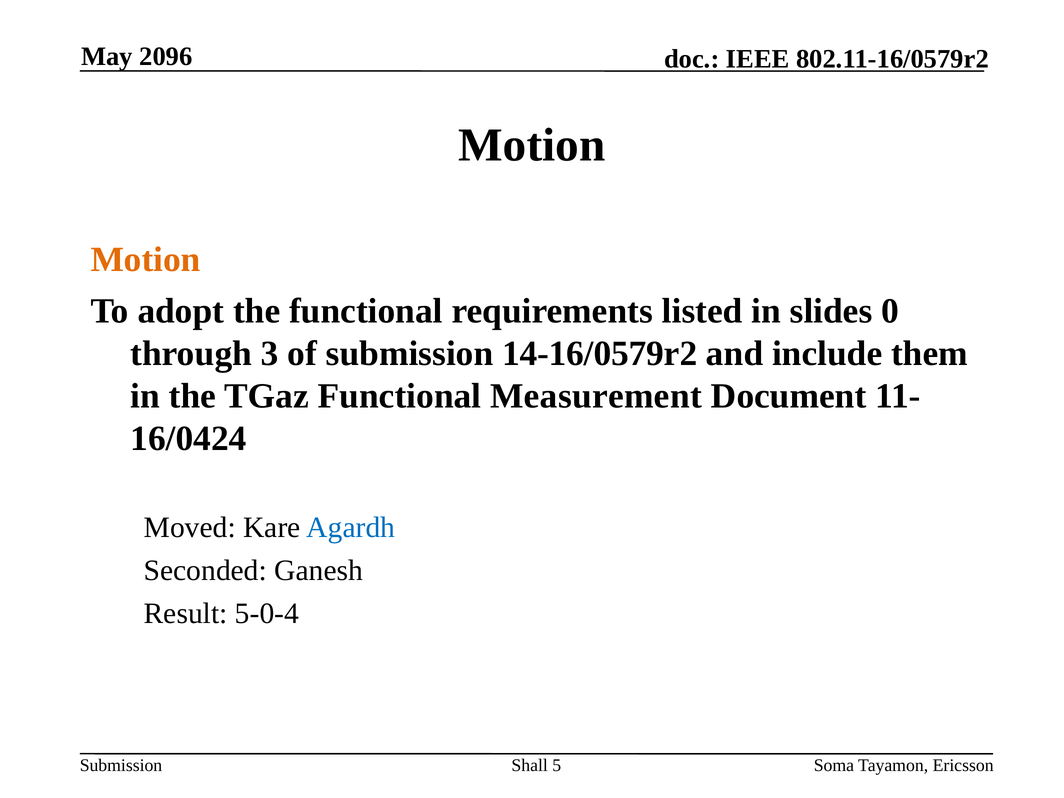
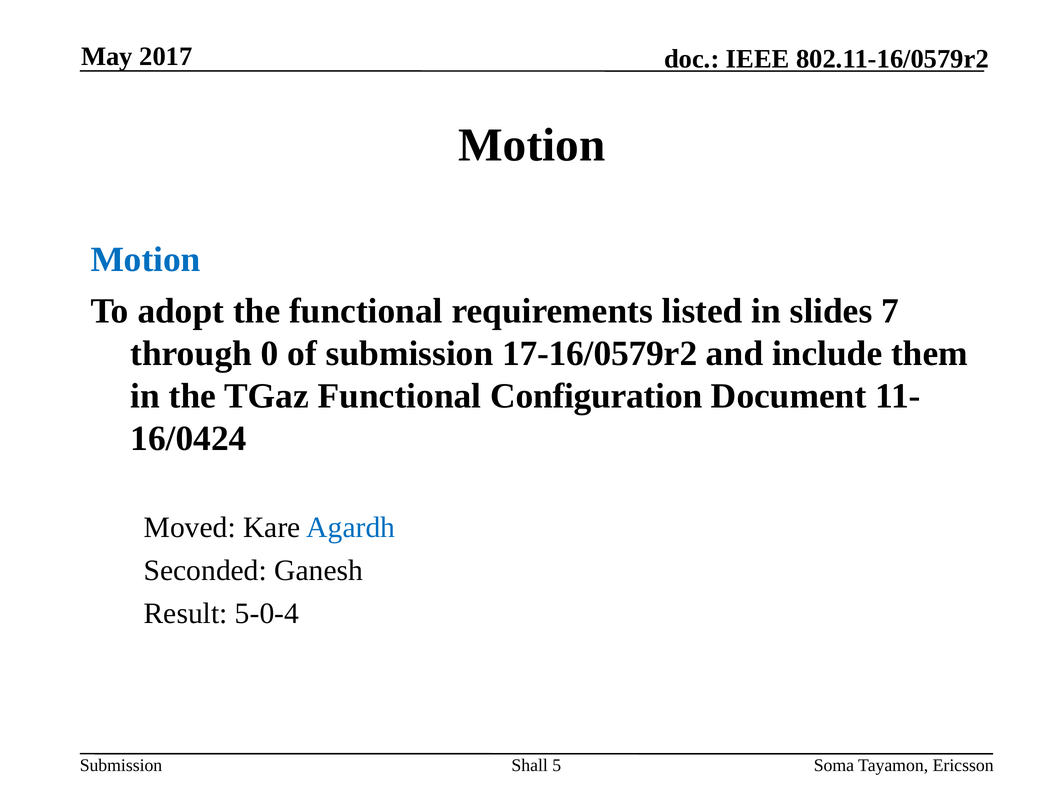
2096: 2096 -> 2017
Motion at (146, 260) colour: orange -> blue
0: 0 -> 7
3: 3 -> 0
14-16/0579r2: 14-16/0579r2 -> 17-16/0579r2
Measurement: Measurement -> Configuration
